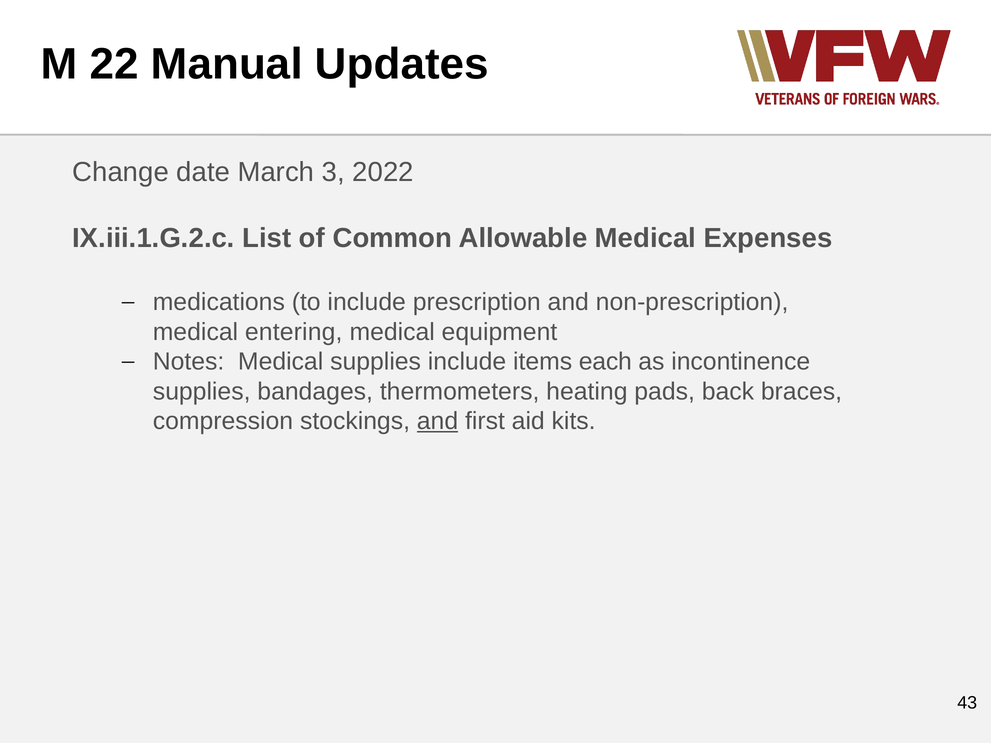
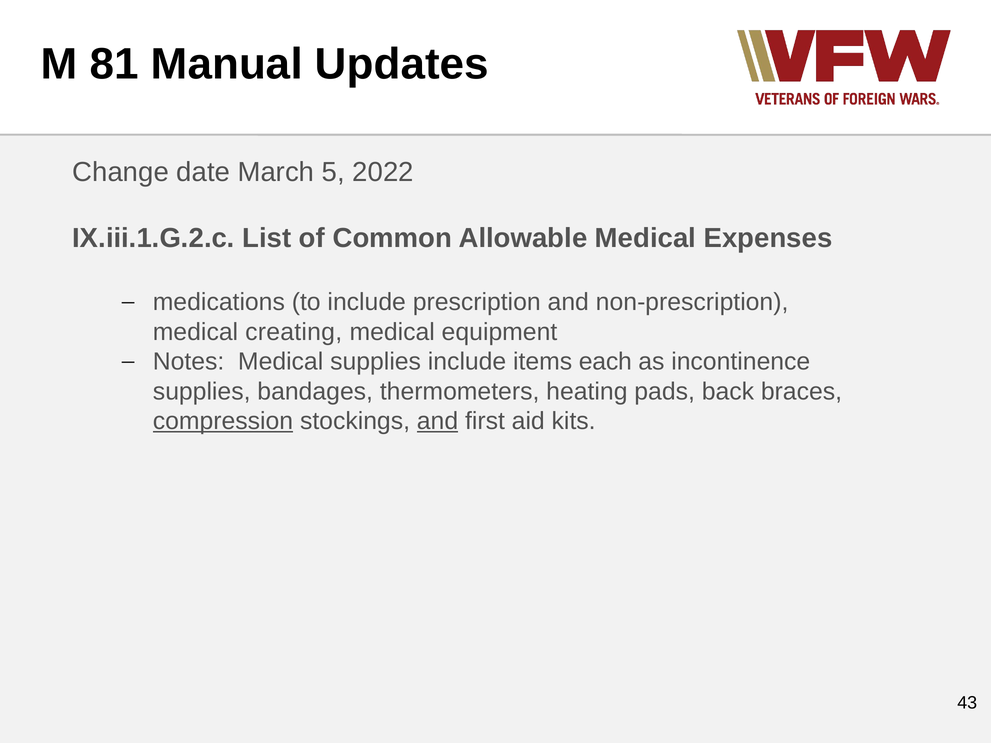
22: 22 -> 81
3: 3 -> 5
entering: entering -> creating
compression underline: none -> present
